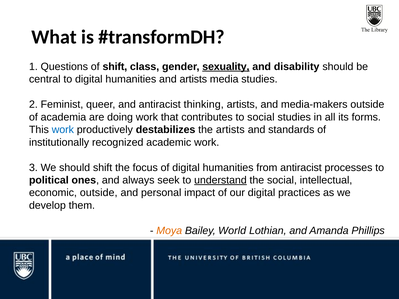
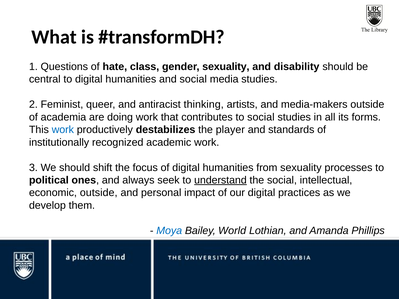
of shift: shift -> hate
sexuality at (226, 67) underline: present -> none
and artists: artists -> social
the artists: artists -> player
from antiracist: antiracist -> sexuality
Moya colour: orange -> blue
